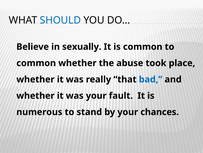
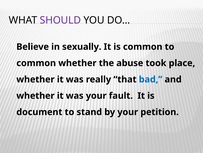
SHOULD colour: blue -> purple
numerous: numerous -> document
chances: chances -> petition
